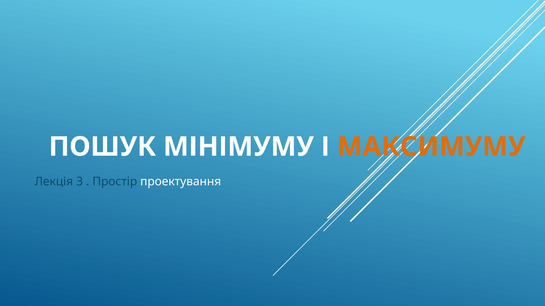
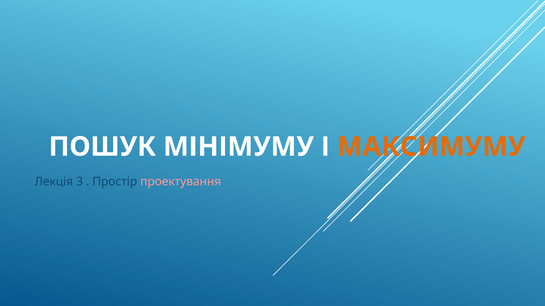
проектування colour: white -> pink
